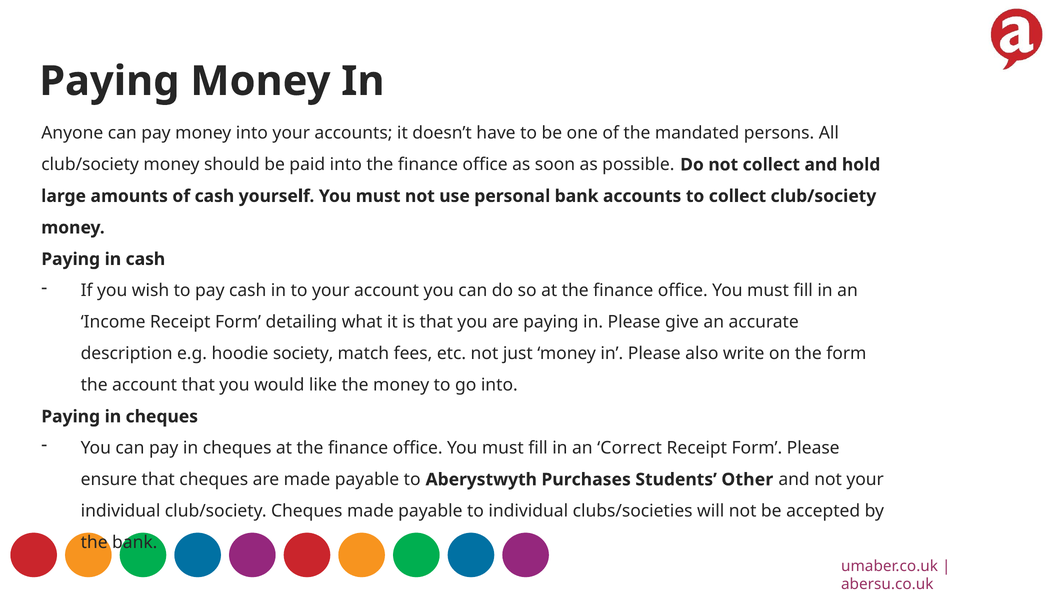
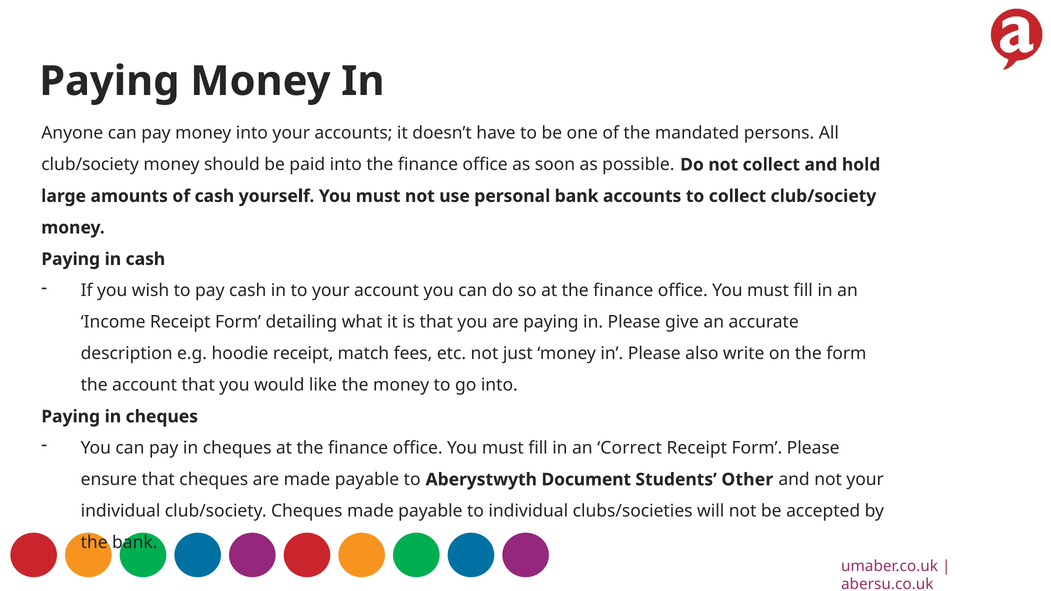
hoodie society: society -> receipt
Purchases: Purchases -> Document
